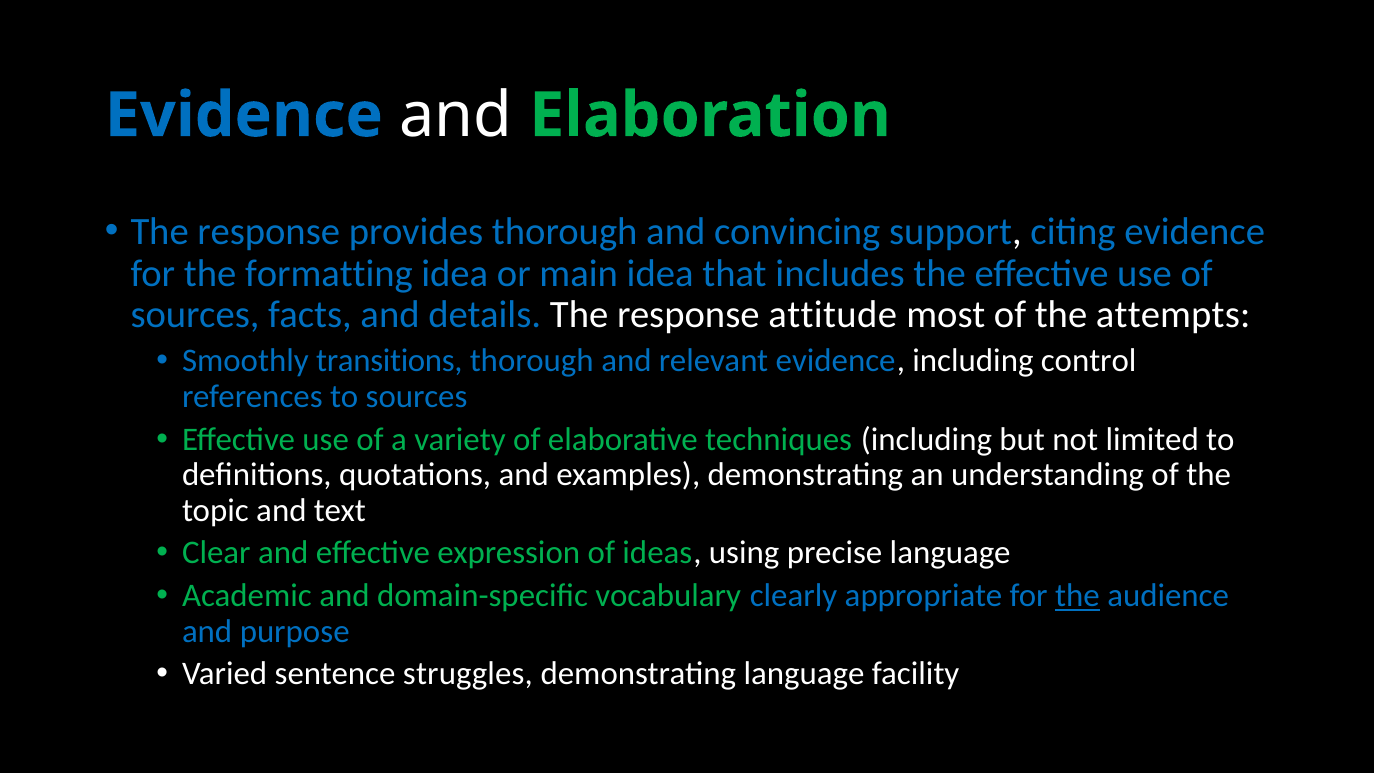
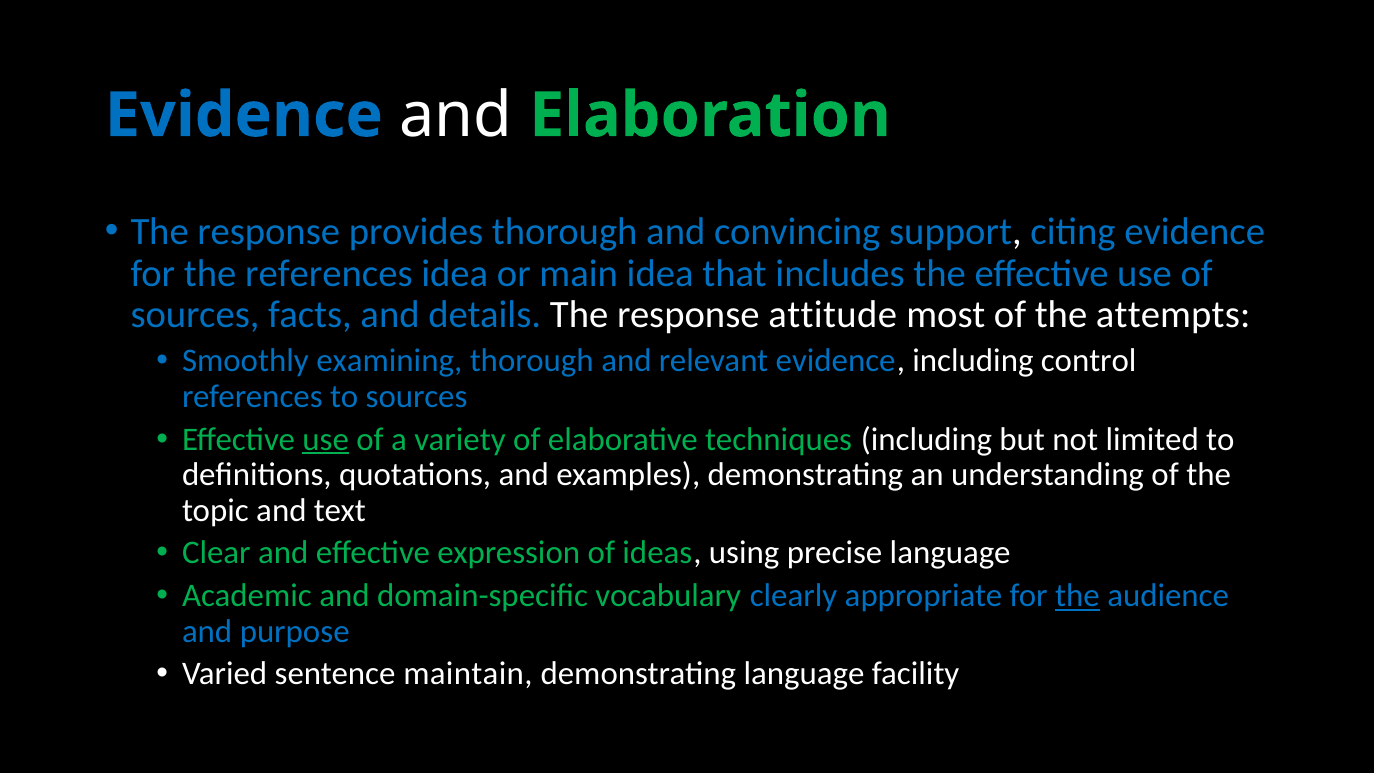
the formatting: formatting -> references
transitions: transitions -> examining
use at (326, 439) underline: none -> present
struggles: struggles -> maintain
